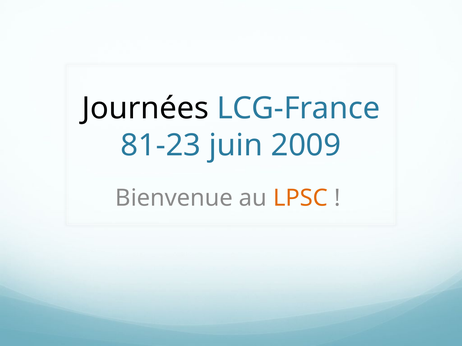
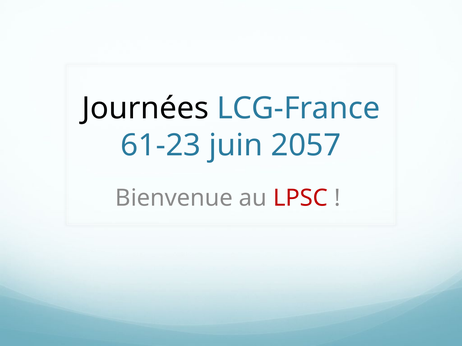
81-23: 81-23 -> 61-23
2009: 2009 -> 2057
LPSC colour: orange -> red
